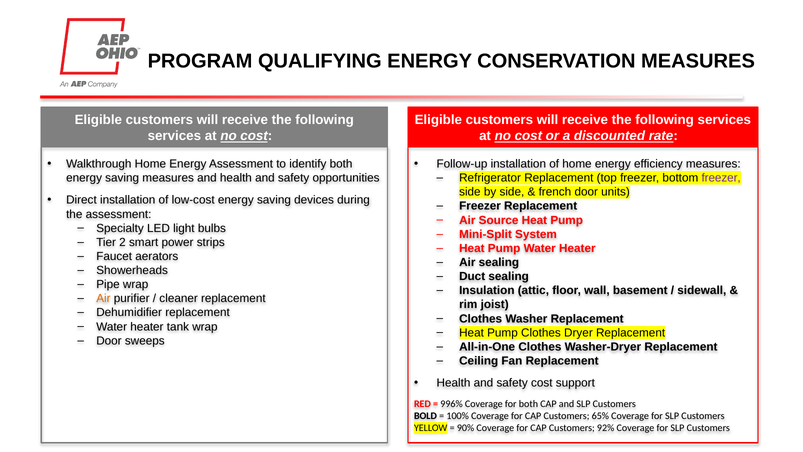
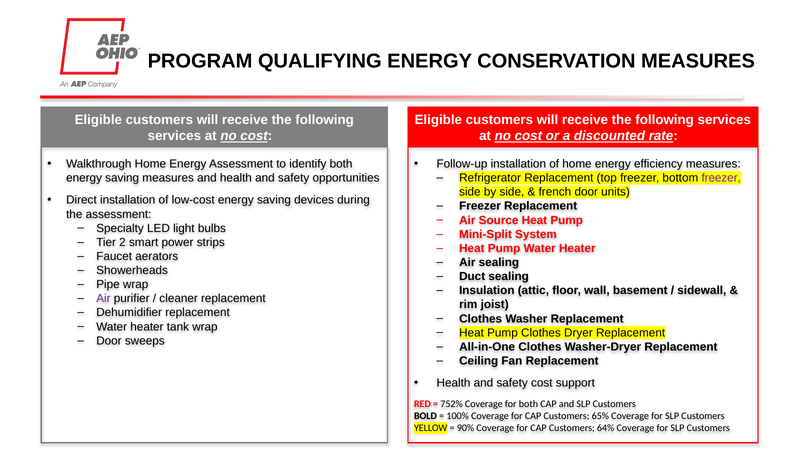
Air at (103, 298) colour: orange -> purple
996%: 996% -> 752%
92%: 92% -> 64%
